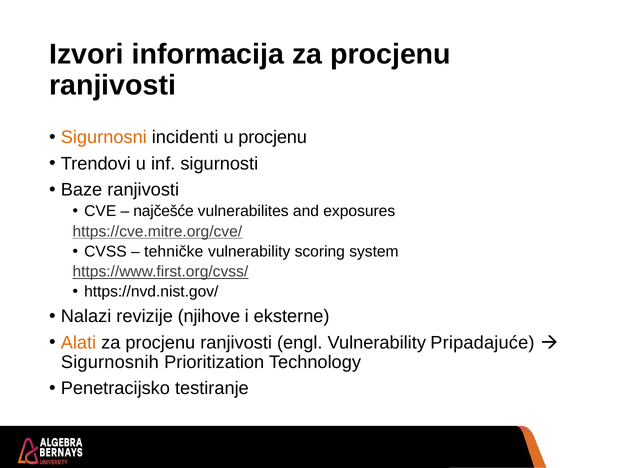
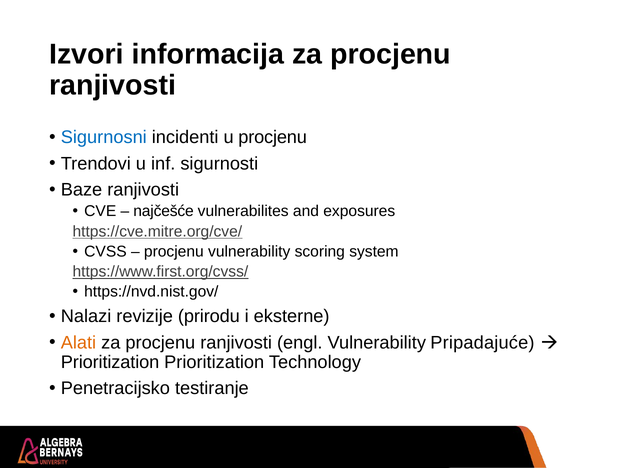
Sigurnosni colour: orange -> blue
tehničke at (174, 251): tehničke -> procjenu
njihove: njihove -> prirodu
Sigurnosnih at (110, 362): Sigurnosnih -> Prioritization
